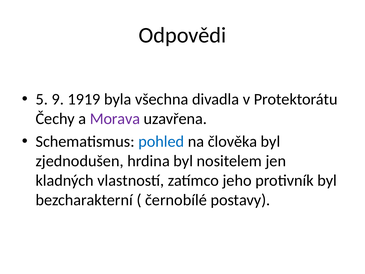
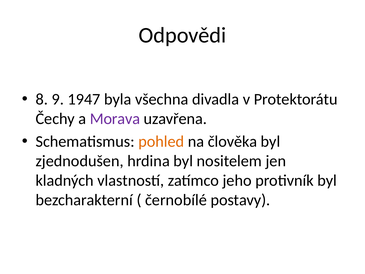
5: 5 -> 8
1919: 1919 -> 1947
pohled colour: blue -> orange
